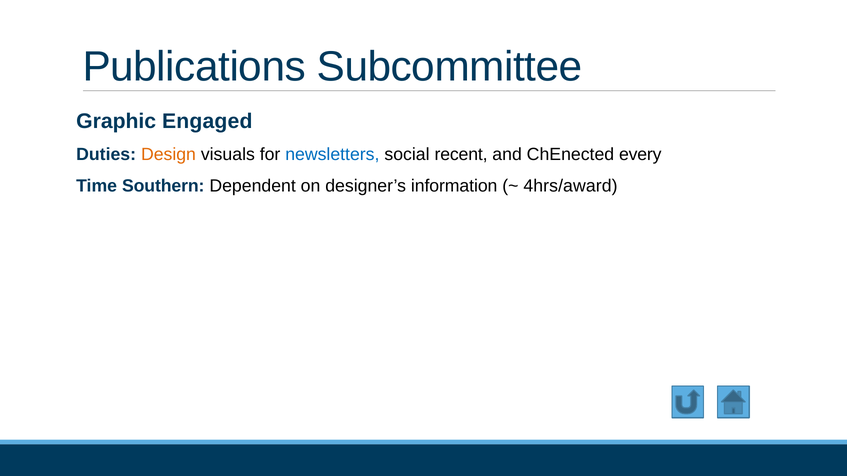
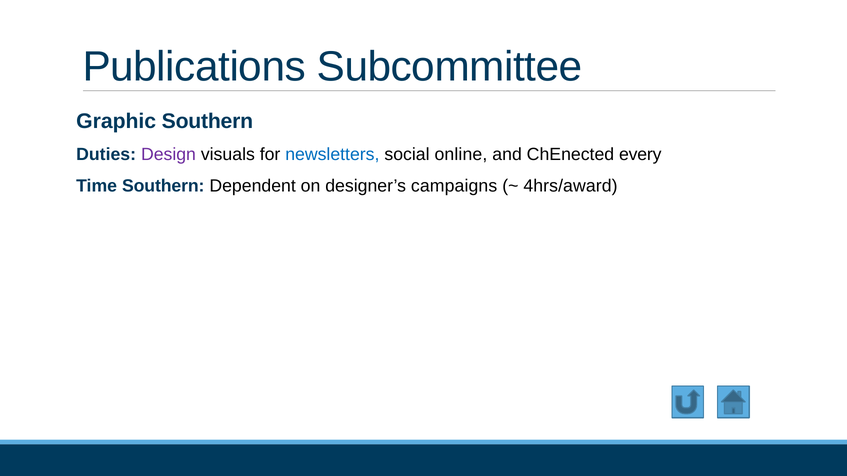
Graphic Engaged: Engaged -> Southern
Design colour: orange -> purple
recent: recent -> online
information: information -> campaigns
